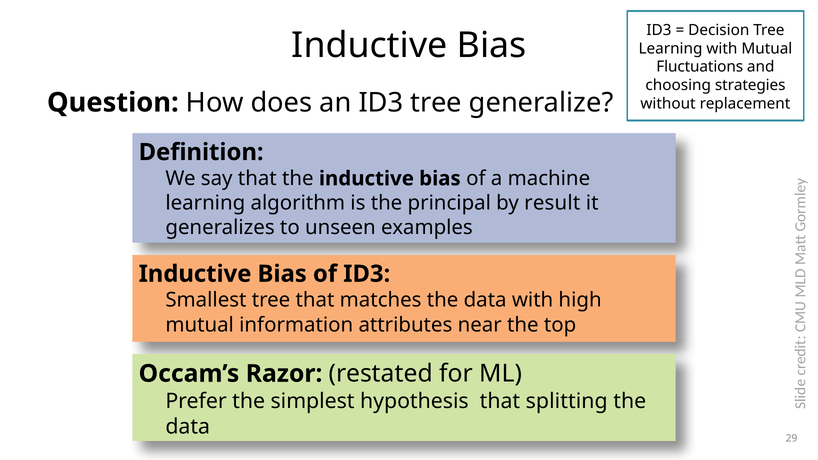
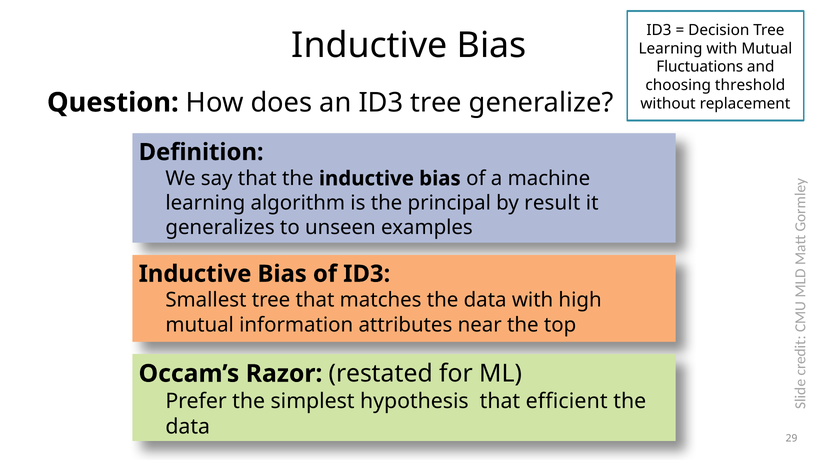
strategies: strategies -> threshold
splitting: splitting -> efficient
